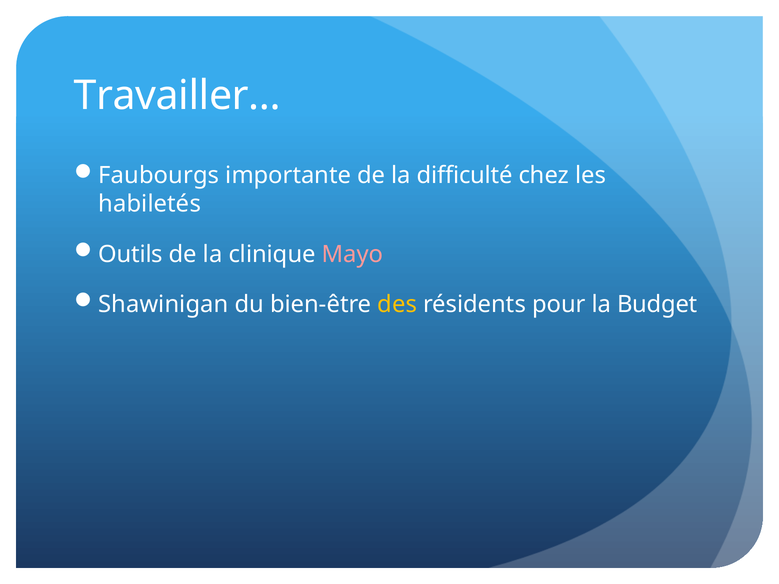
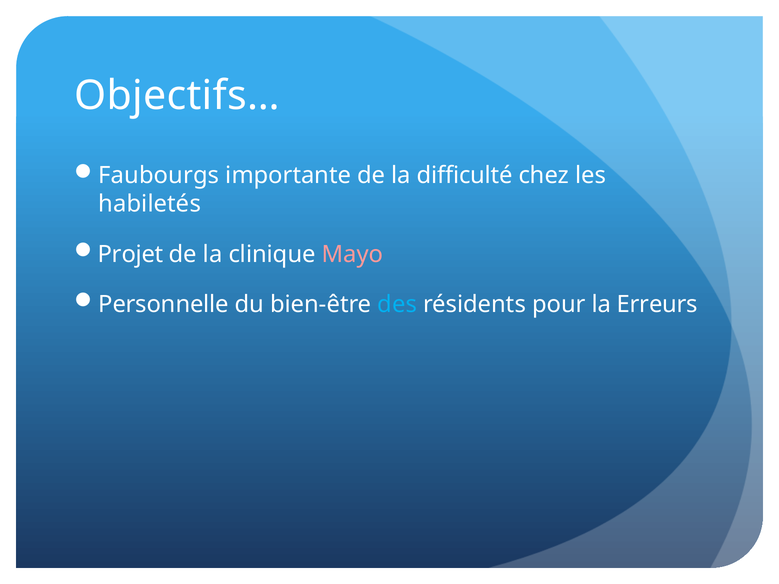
Travailler…: Travailler… -> Objectifs…
Outils: Outils -> Projet
Shawinigan: Shawinigan -> Personnelle
des colour: yellow -> light blue
Budget: Budget -> Erreurs
